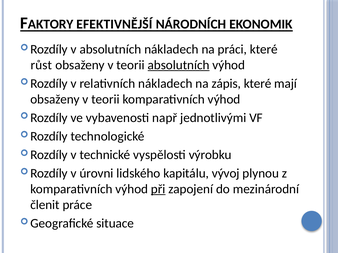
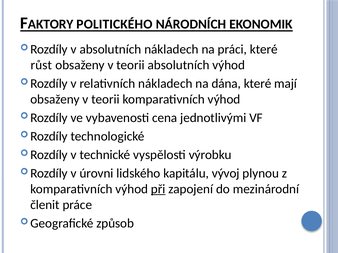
EFEKTIVNĚJŠÍ: EFEKTIVNĚJŠÍ -> POLITICKÉHO
absolutních at (179, 65) underline: present -> none
zápis: zápis -> dána
např: např -> cena
situace: situace -> způsob
